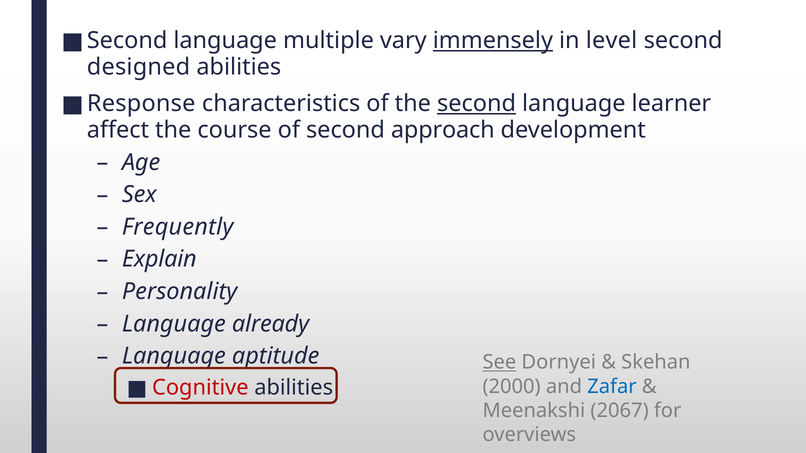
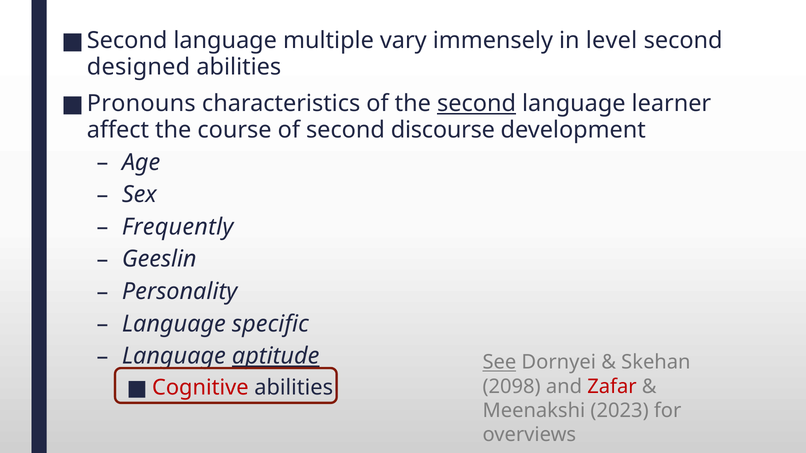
immensely underline: present -> none
Response: Response -> Pronouns
approach: approach -> discourse
Explain: Explain -> Geeslin
already: already -> specific
aptitude underline: none -> present
2000: 2000 -> 2098
Zafar colour: blue -> red
2067: 2067 -> 2023
